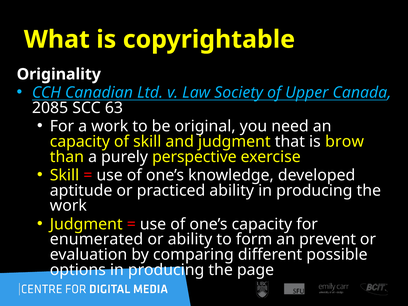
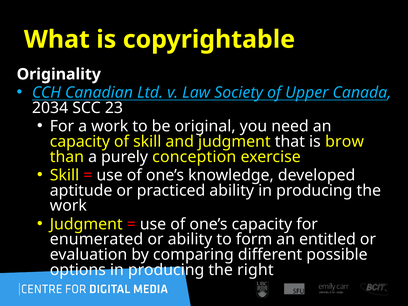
2085: 2085 -> 2034
63: 63 -> 23
perspective: perspective -> conception
prevent: prevent -> entitled
page: page -> right
